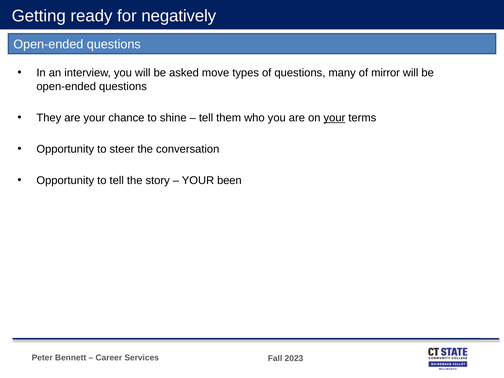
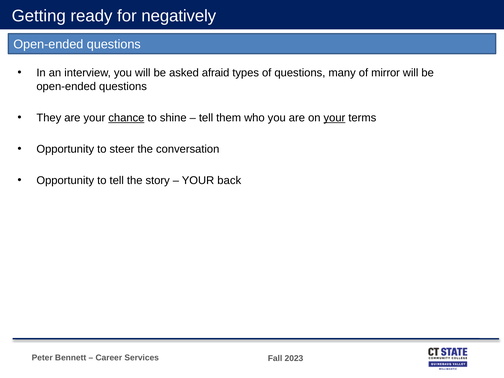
move: move -> afraid
chance underline: none -> present
been: been -> back
